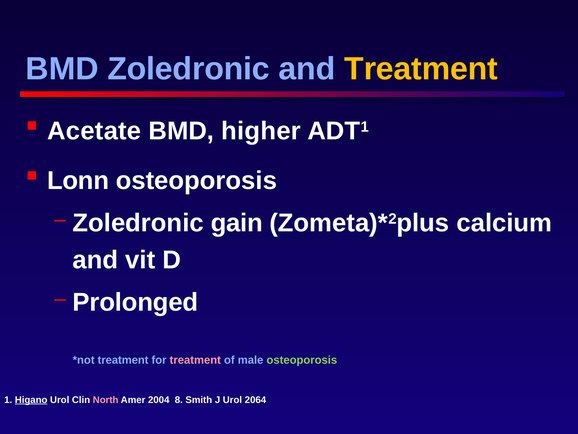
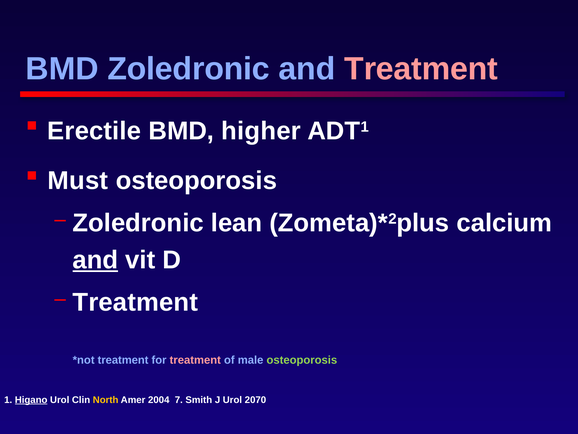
Treatment at (421, 69) colour: yellow -> pink
Acetate: Acetate -> Erectile
Lonn: Lonn -> Must
gain: gain -> lean
and at (95, 260) underline: none -> present
Prolonged at (135, 302): Prolonged -> Treatment
North colour: pink -> yellow
8: 8 -> 7
2064: 2064 -> 2070
